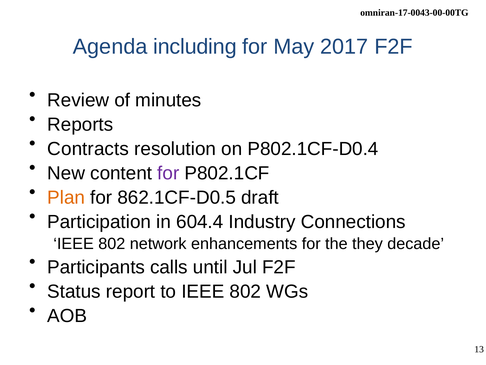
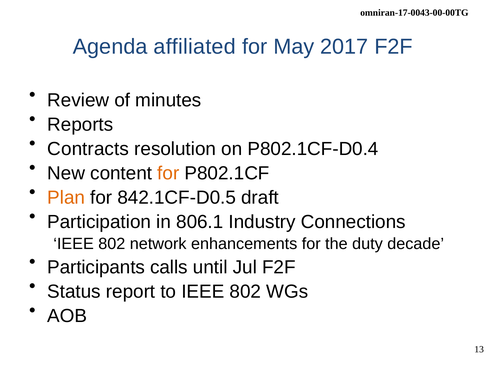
including: including -> affiliated
for at (168, 173) colour: purple -> orange
862.1CF-D0.5: 862.1CF-D0.5 -> 842.1CF-D0.5
604.4: 604.4 -> 806.1
they: they -> duty
